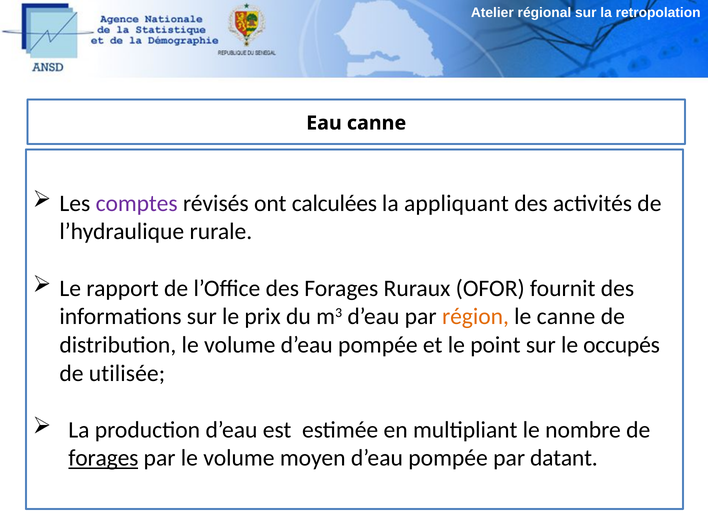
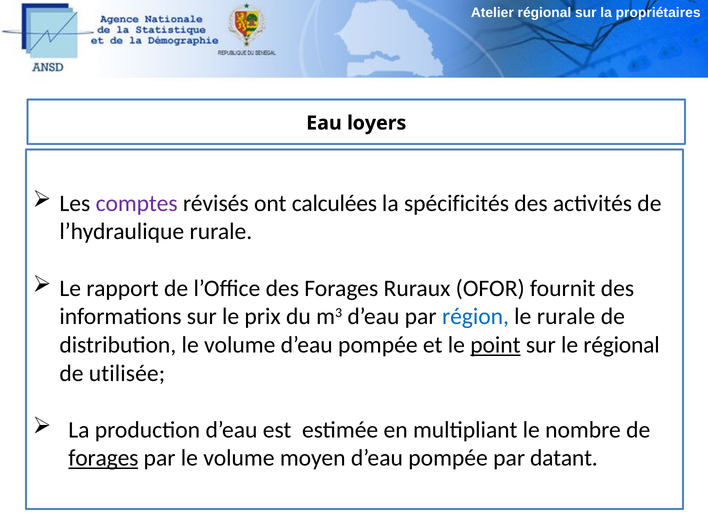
retropolation: retropolation -> propriétaires
Eau canne: canne -> loyers
appliquant: appliquant -> spécificités
région colour: orange -> blue
le canne: canne -> rurale
point underline: none -> present
le occupés: occupés -> régional
